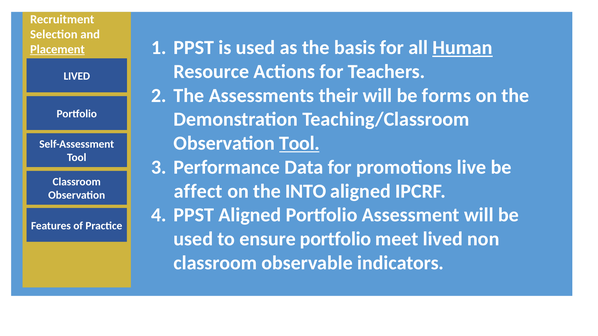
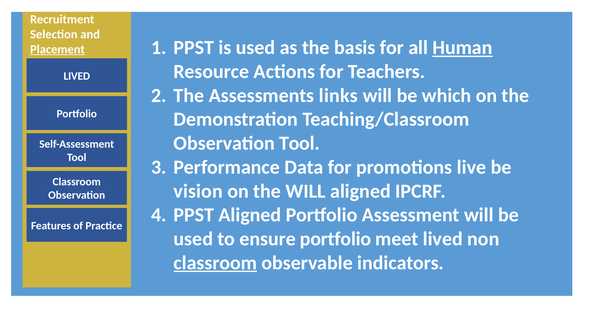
their: their -> links
forms: forms -> which
Tool at (299, 143) underline: present -> none
affect: affect -> vision
the INTO: INTO -> WILL
classroom at (215, 263) underline: none -> present
